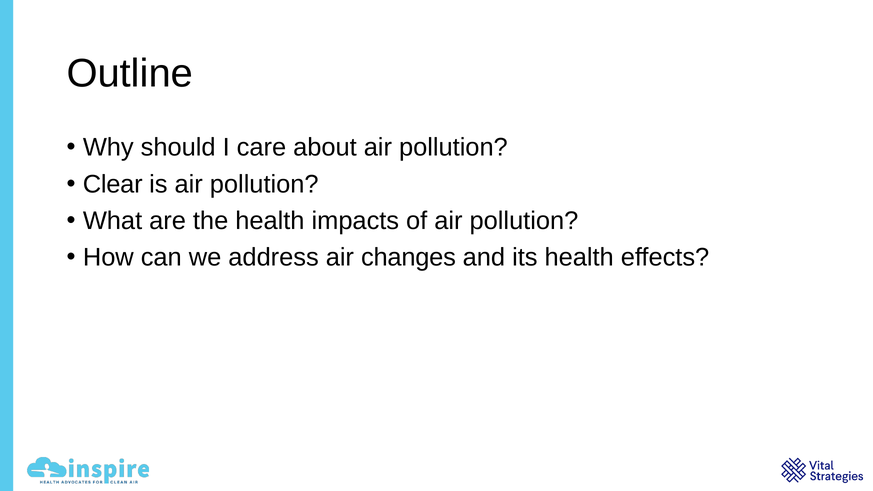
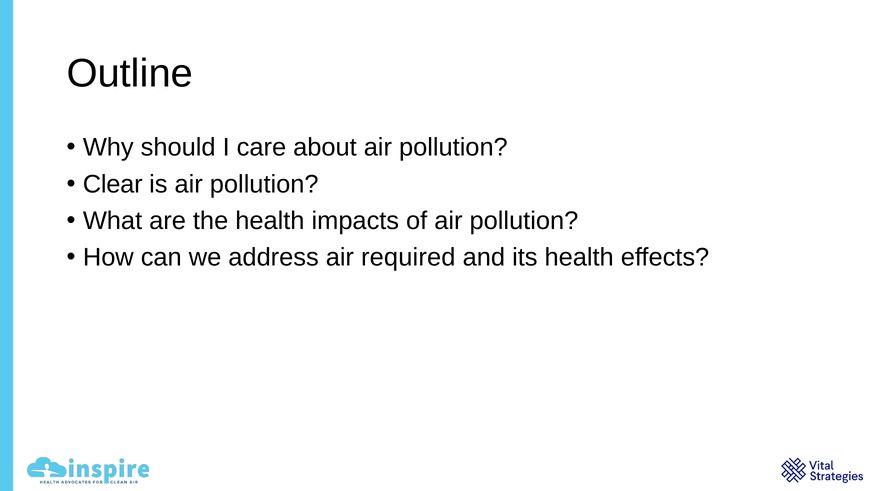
changes: changes -> required
